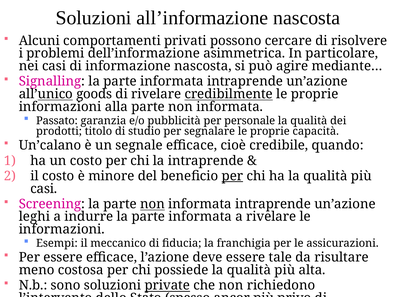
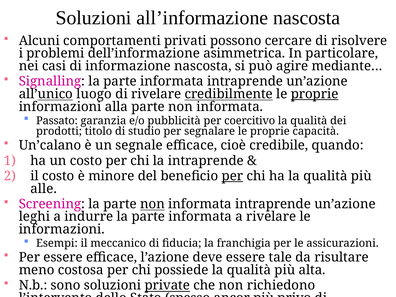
goods: goods -> luogo
proprie at (315, 94) underline: none -> present
personale: personale -> coercitivo
casi at (44, 189): casi -> alle
